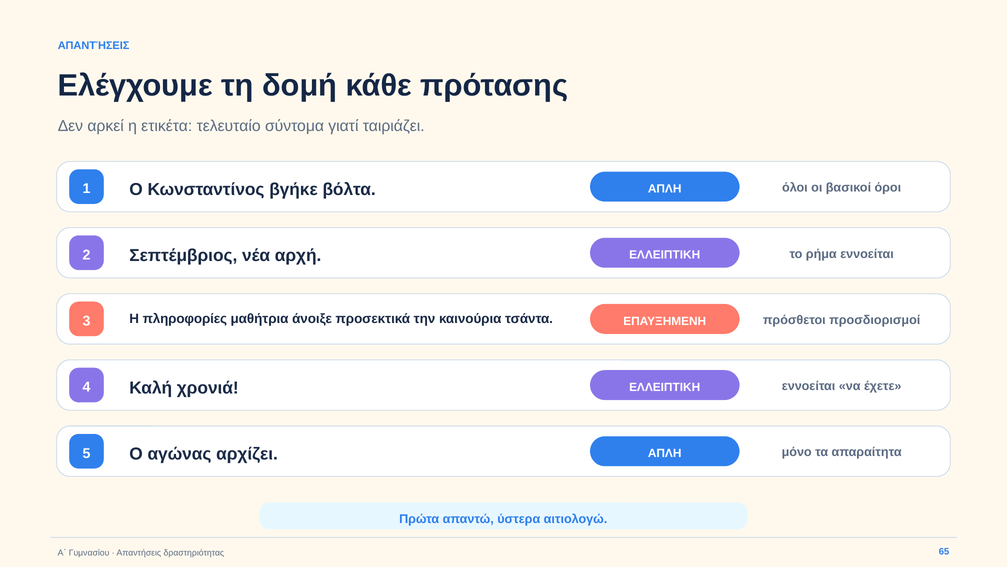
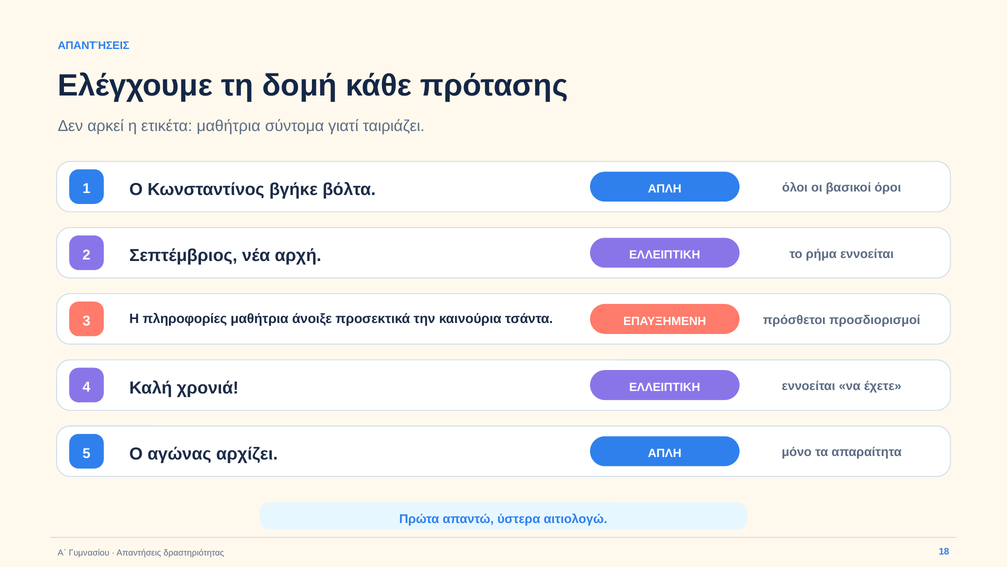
ετικέτα τελευταίο: τελευταίο -> μαθήτρια
65: 65 -> 18
